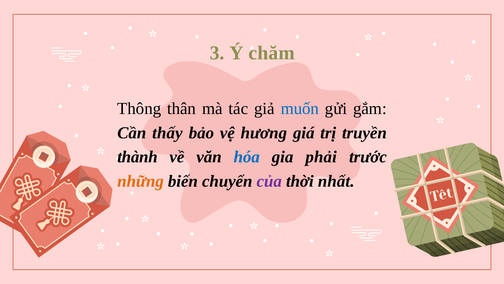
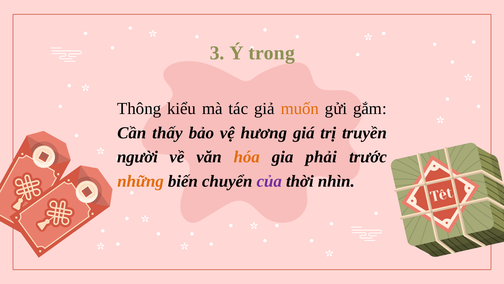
chăm: chăm -> trong
thân: thân -> kiểu
muốn colour: blue -> orange
thành: thành -> người
hóa colour: blue -> orange
nhất: nhất -> nhìn
